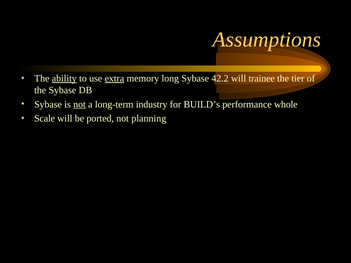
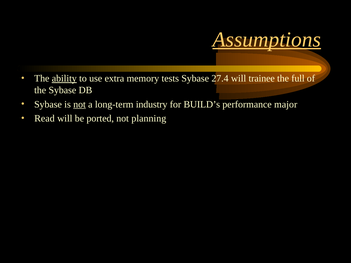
Assumptions underline: none -> present
extra underline: present -> none
long: long -> tests
42.2: 42.2 -> 27.4
tier: tier -> full
whole: whole -> major
Scale: Scale -> Read
